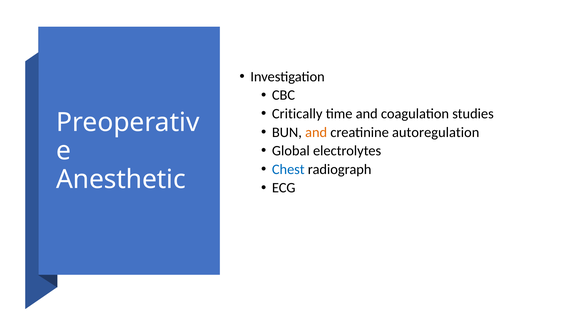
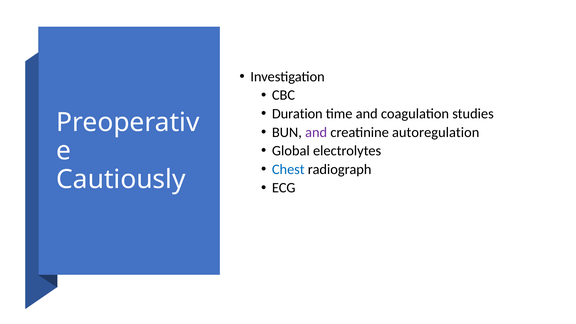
Critically: Critically -> Duration
and at (316, 132) colour: orange -> purple
Anesthetic: Anesthetic -> Cautiously
